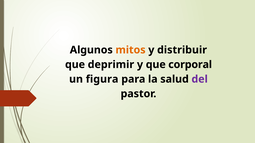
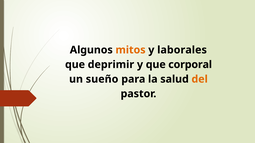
distribuir: distribuir -> laborales
figura: figura -> sueño
del colour: purple -> orange
